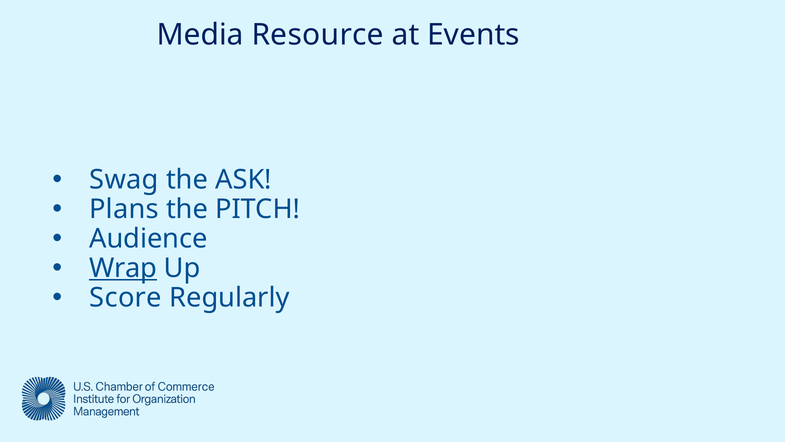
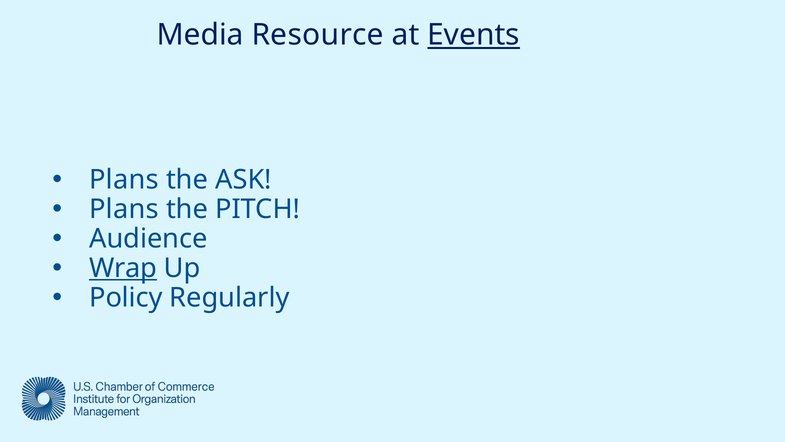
Events underline: none -> present
Swag at (124, 180): Swag -> Plans
Score: Score -> Policy
